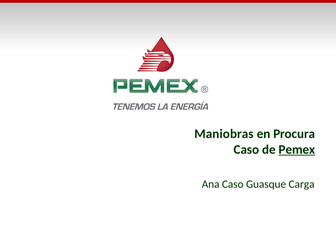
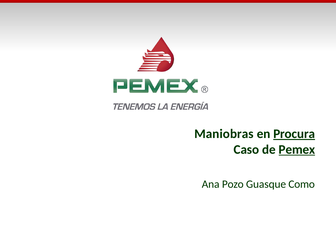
Procura underline: none -> present
Ana Caso: Caso -> Pozo
Carga: Carga -> Como
